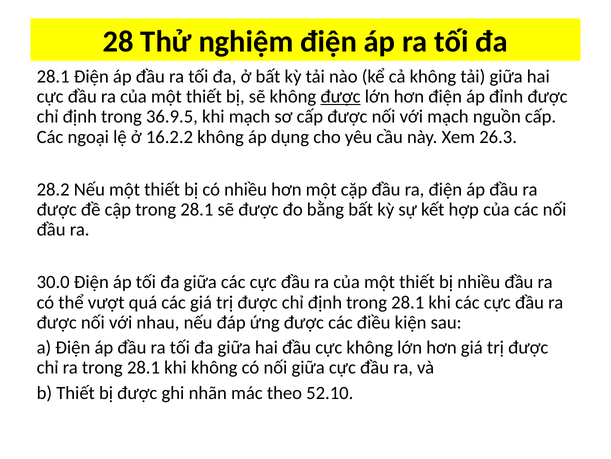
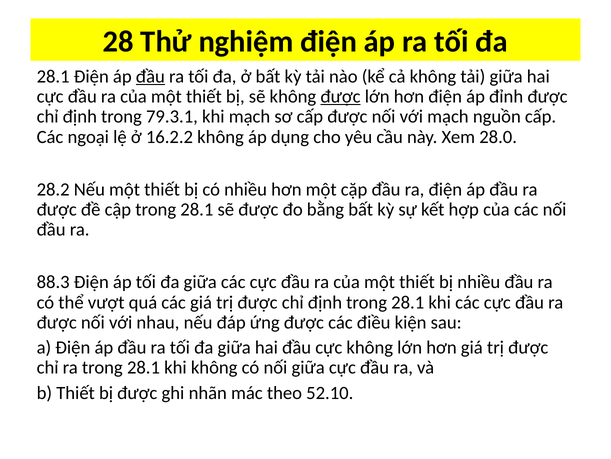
đầu at (150, 76) underline: none -> present
36.9.5: 36.9.5 -> 79.3.1
26.3: 26.3 -> 28.0
30.0: 30.0 -> 88.3
